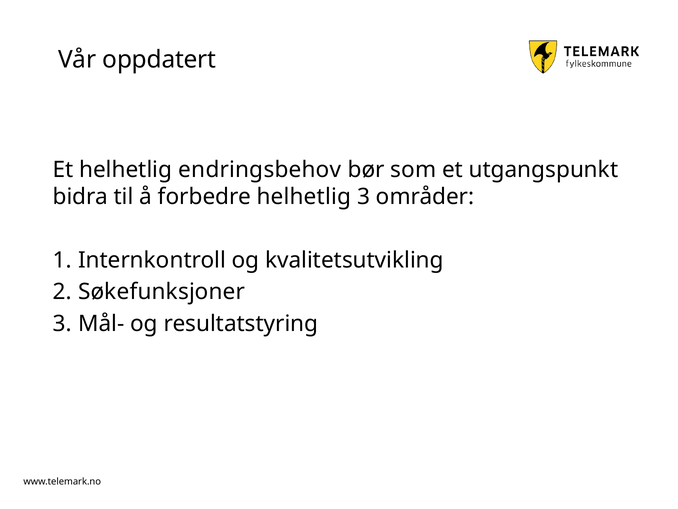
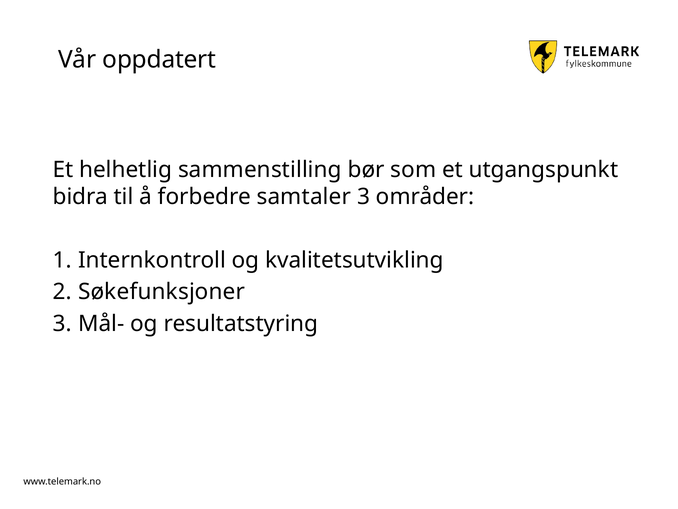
endringsbehov: endringsbehov -> sammenstilling
forbedre helhetlig: helhetlig -> samtaler
